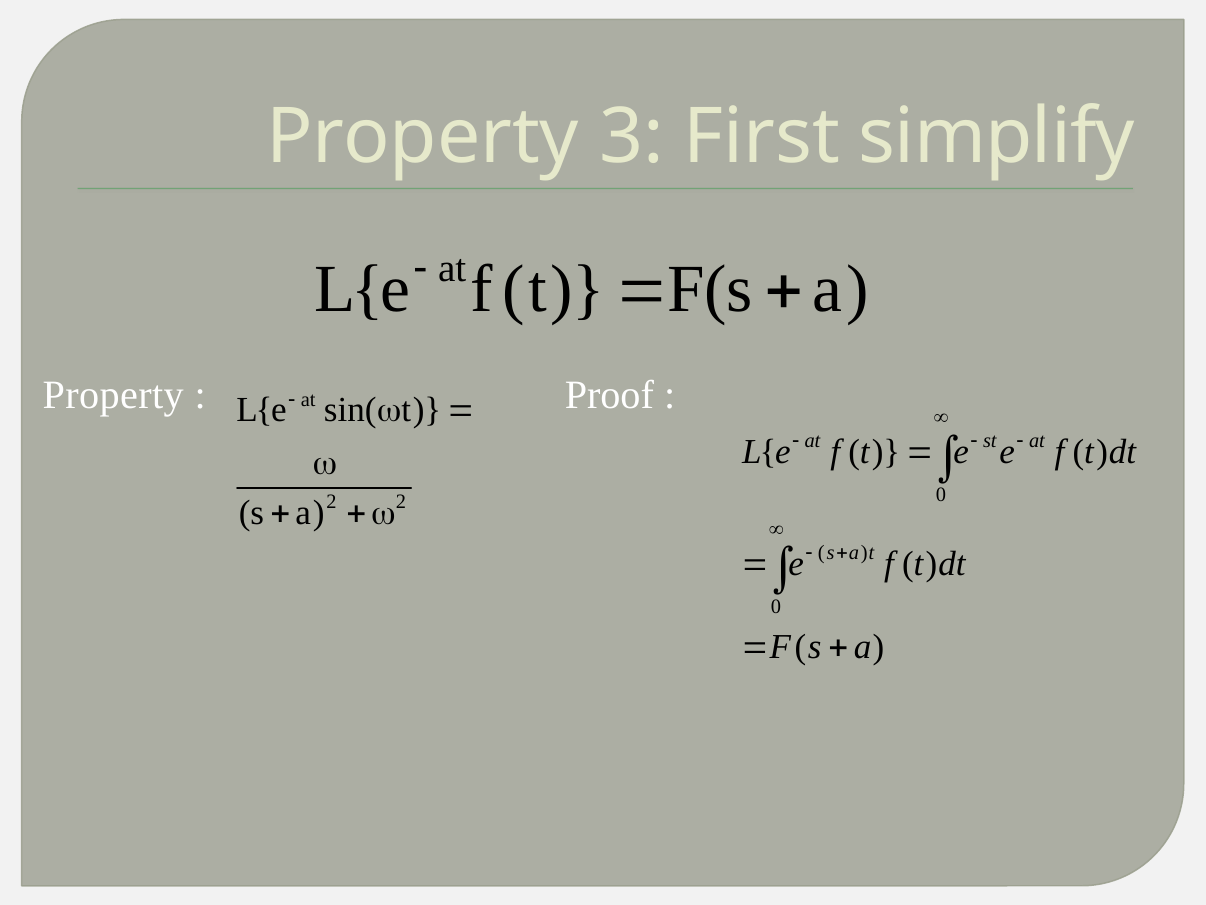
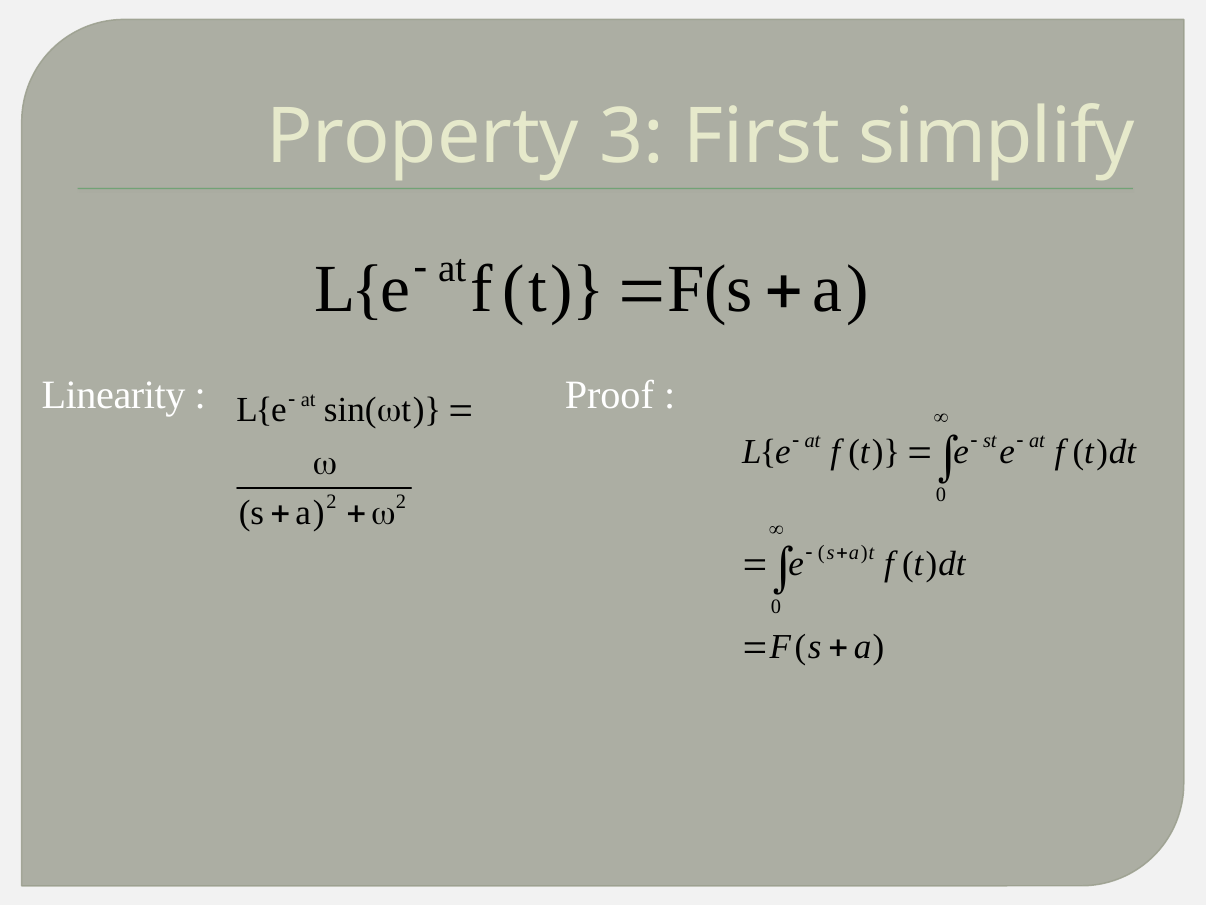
Property at (113, 395): Property -> Linearity
